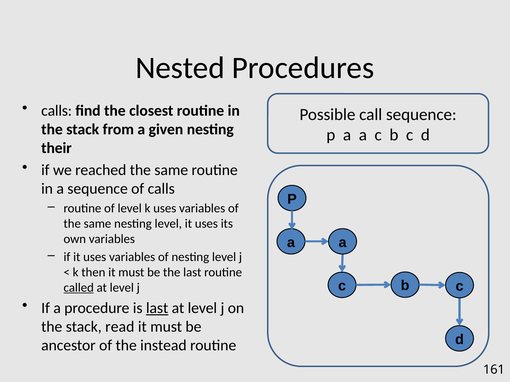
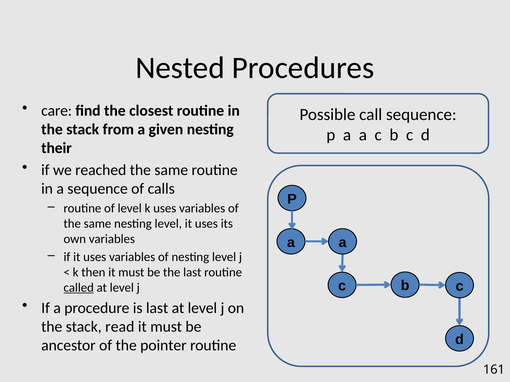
calls at (57, 111): calls -> care
last at (157, 308) underline: present -> none
instead: instead -> pointer
